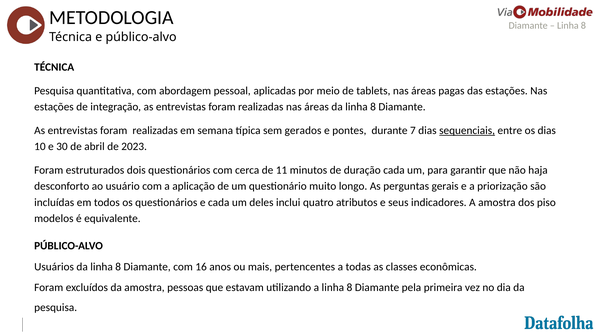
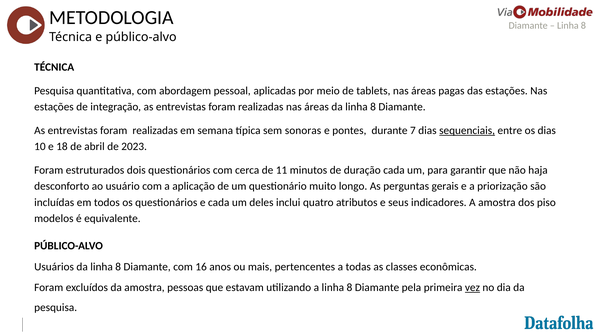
gerados: gerados -> sonoras
30: 30 -> 18
vez underline: none -> present
